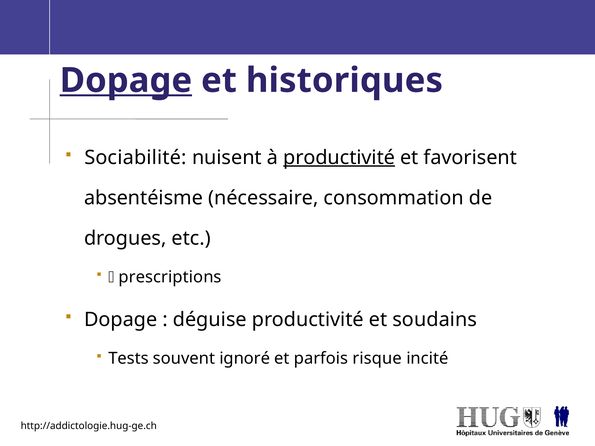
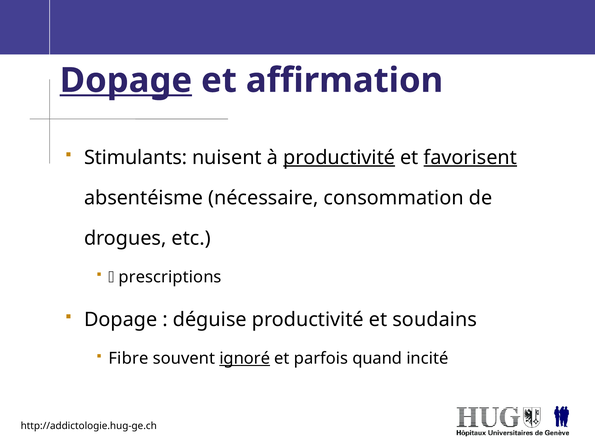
historiques: historiques -> affirmation
Sociabilité: Sociabilité -> Stimulants
favorisent underline: none -> present
Tests: Tests -> Fibre
ignoré underline: none -> present
risque: risque -> quand
